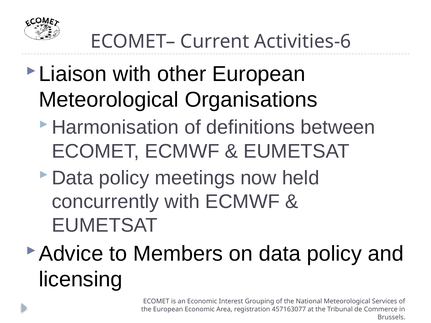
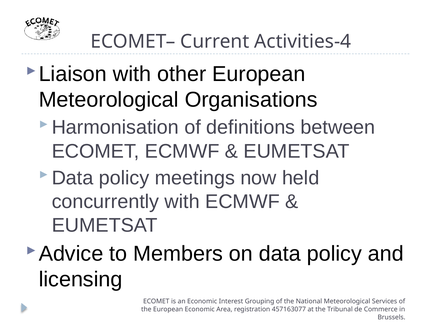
Activities-6: Activities-6 -> Activities-4
